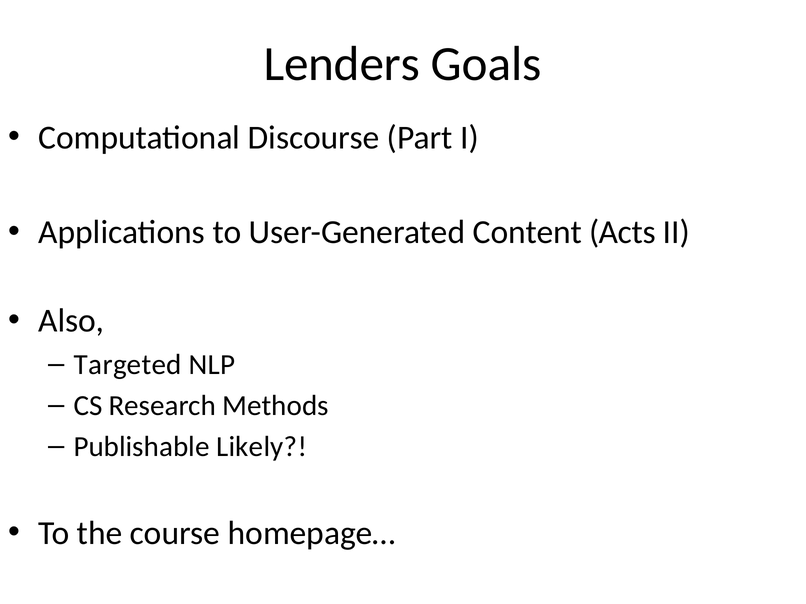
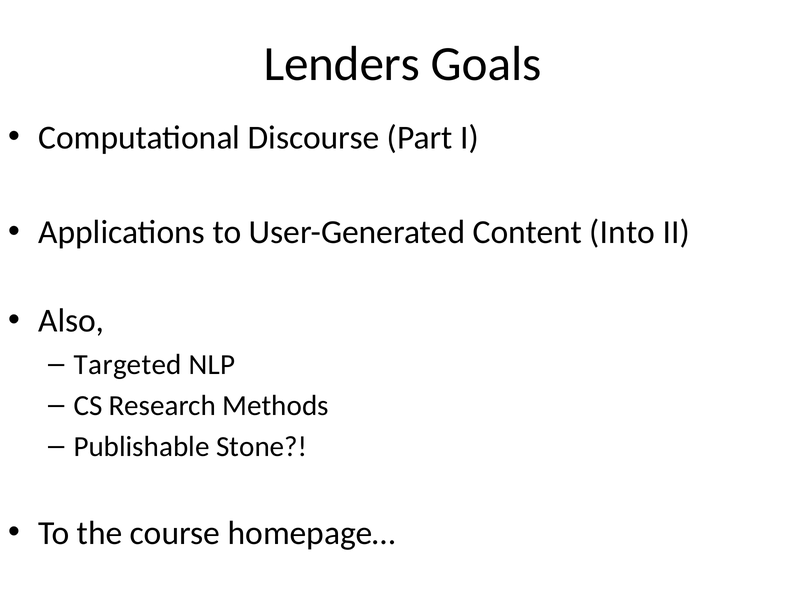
Acts: Acts -> Into
Likely: Likely -> Stone
